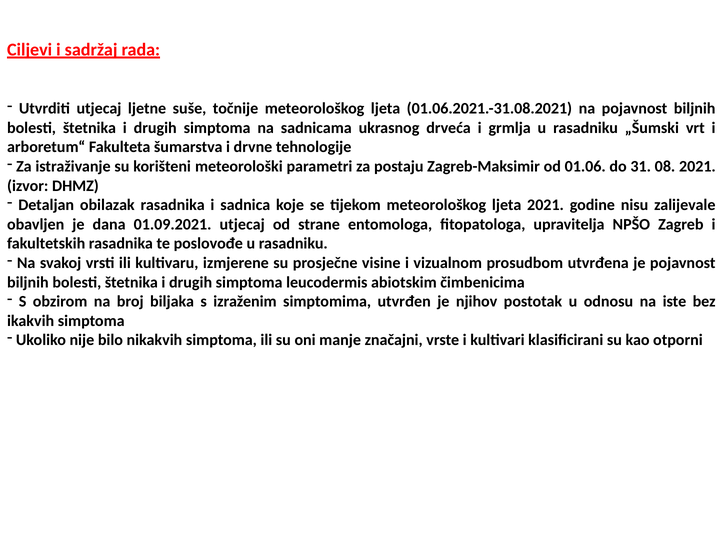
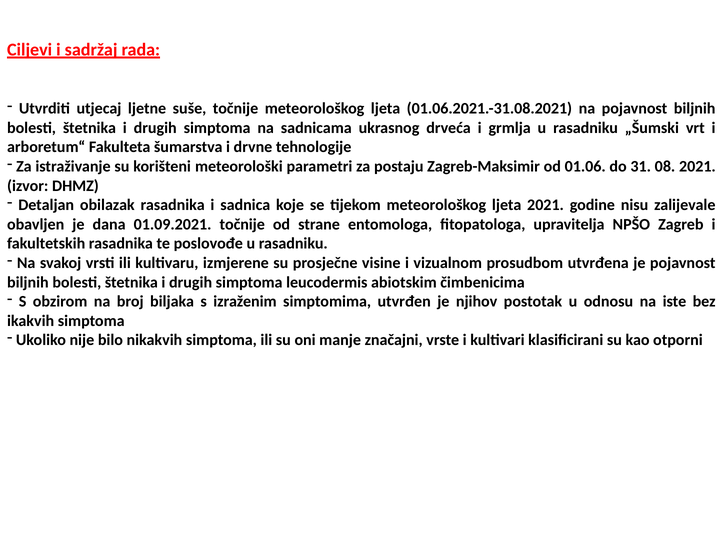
01.09.2021 utjecaj: utjecaj -> točnije
